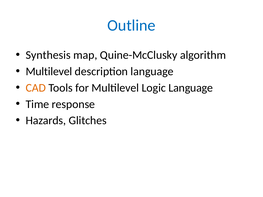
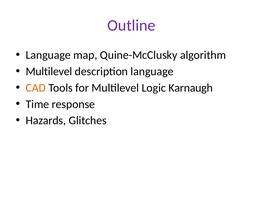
Outline colour: blue -> purple
Synthesis at (48, 55): Synthesis -> Language
Logic Language: Language -> Karnaugh
